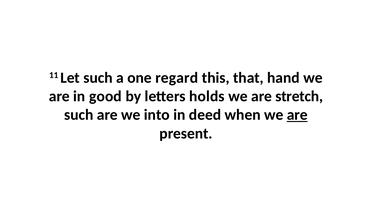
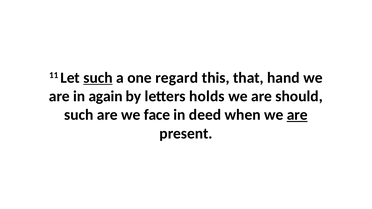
such at (98, 78) underline: none -> present
good: good -> again
stretch: stretch -> should
into: into -> face
